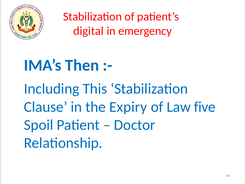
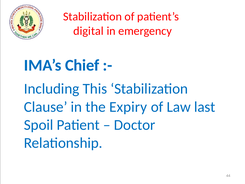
Then: Then -> Chief
five: five -> last
